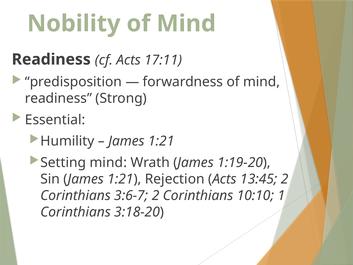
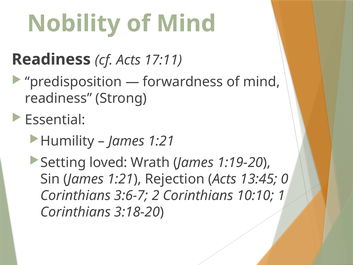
Setting mind: mind -> loved
13:45 2: 2 -> 0
